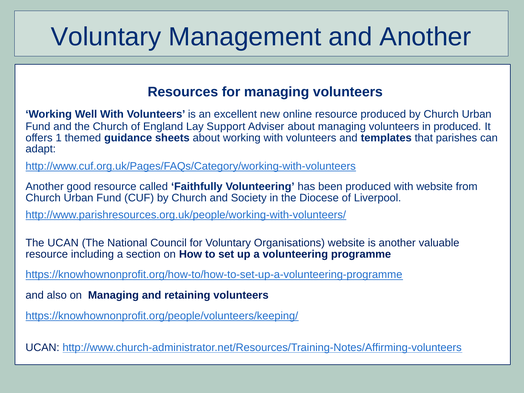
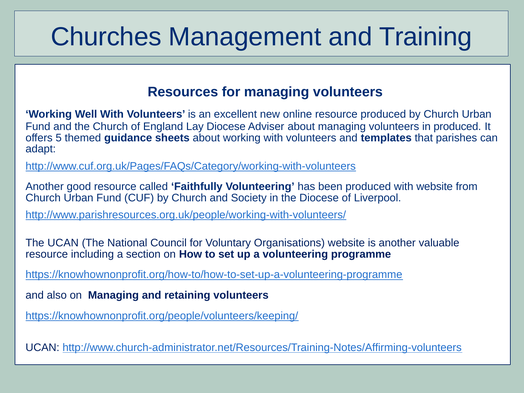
Voluntary at (106, 37): Voluntary -> Churches
and Another: Another -> Training
Lay Support: Support -> Diocese
1: 1 -> 5
